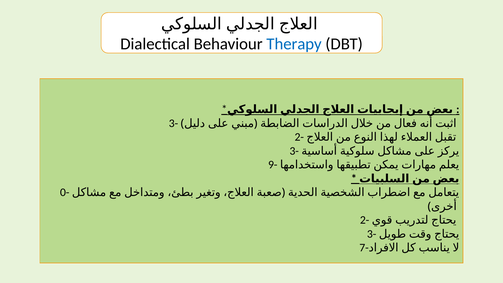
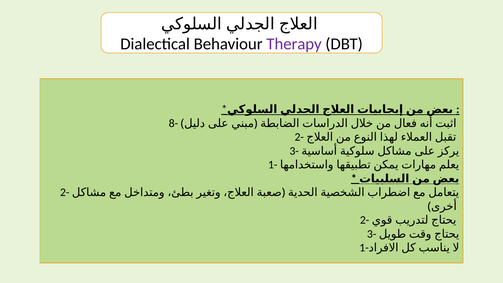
Therapy colour: blue -> purple
3- at (173, 123): 3- -> 8-
9- at (273, 165): 9- -> 1-
0- at (65, 192): 0- -> 2-
7- at (364, 248): 7- -> 1-
